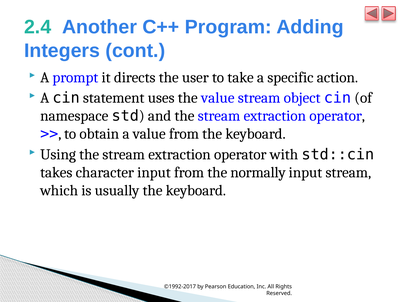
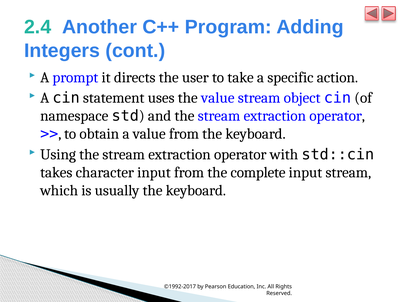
normally: normally -> complete
